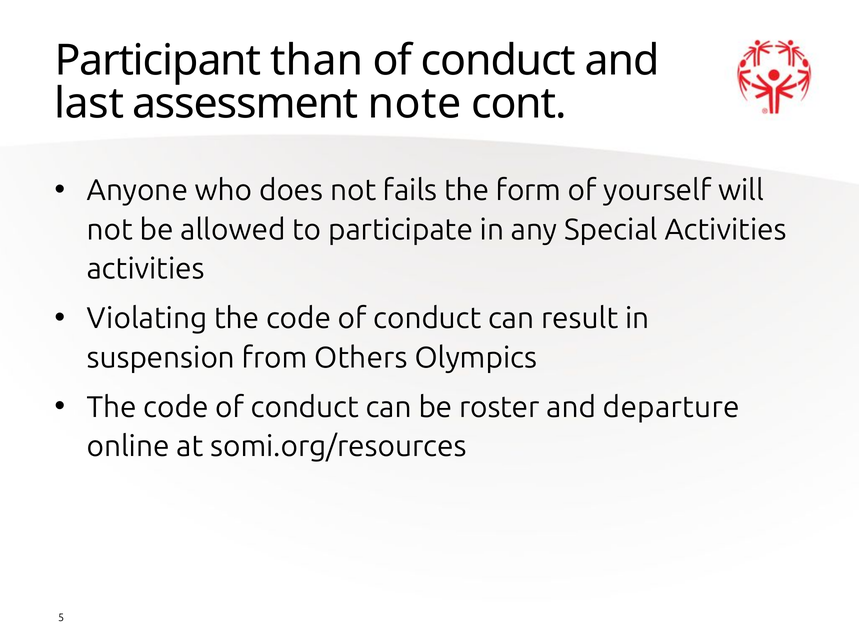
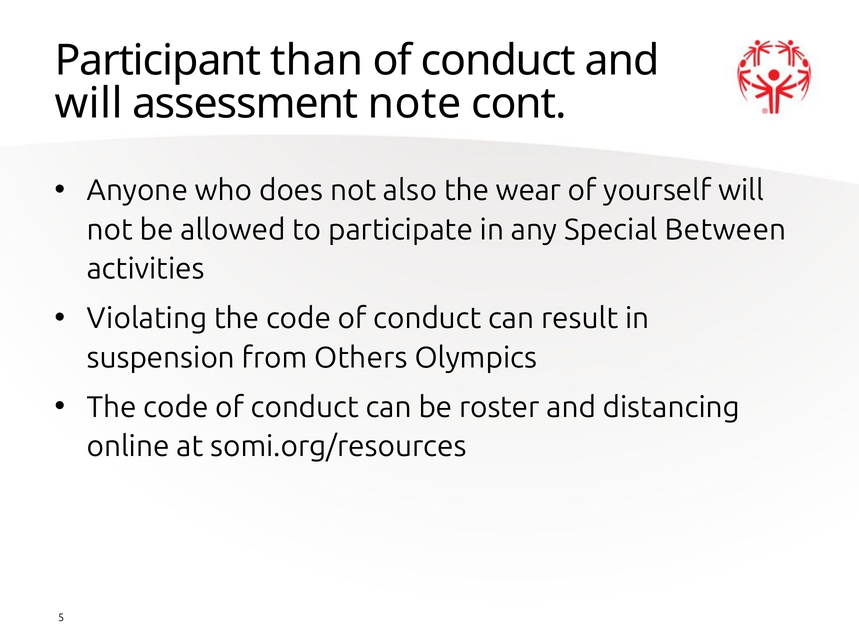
last at (89, 104): last -> will
fails: fails -> also
form: form -> wear
Special Activities: Activities -> Between
departure: departure -> distancing
